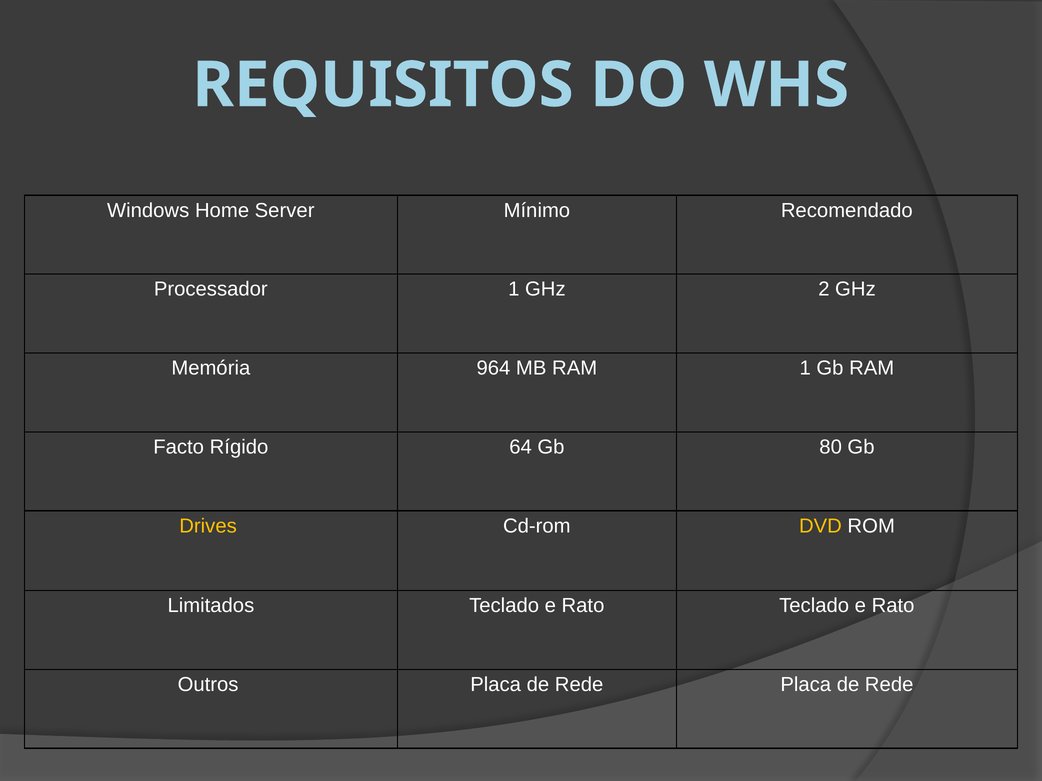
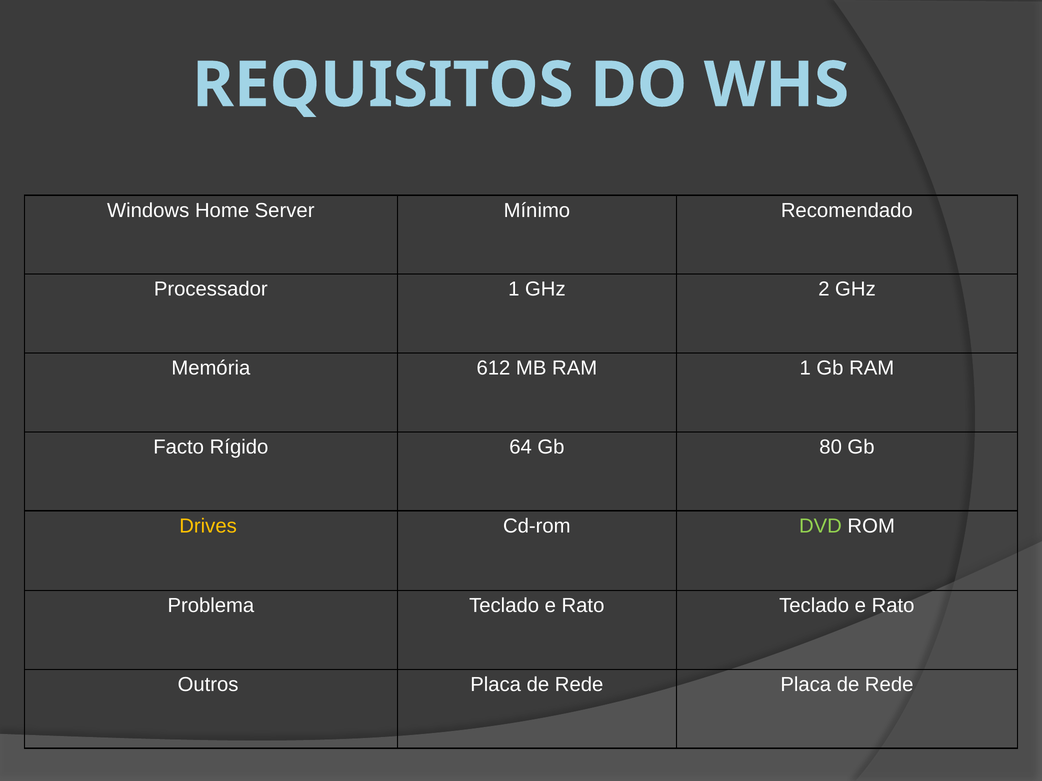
964: 964 -> 612
DVD colour: yellow -> light green
Limitados: Limitados -> Problema
